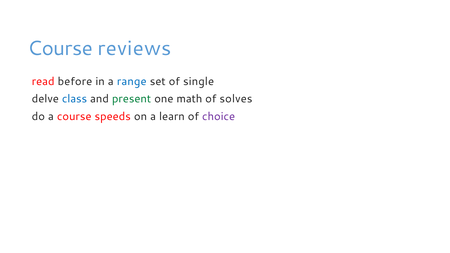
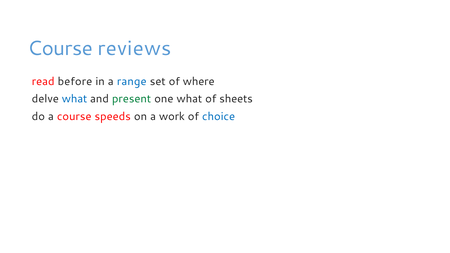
single: single -> where
delve class: class -> what
one math: math -> what
solves: solves -> sheets
learn: learn -> work
choice colour: purple -> blue
